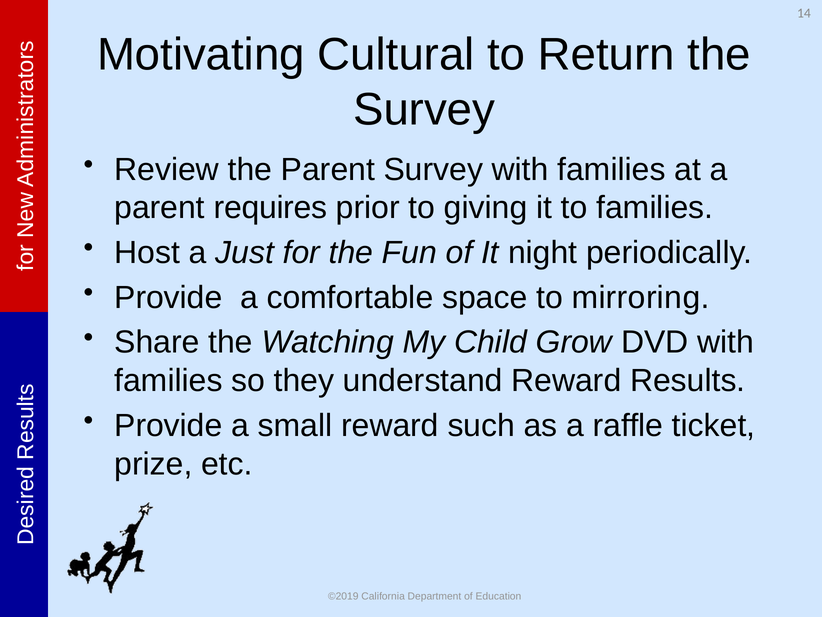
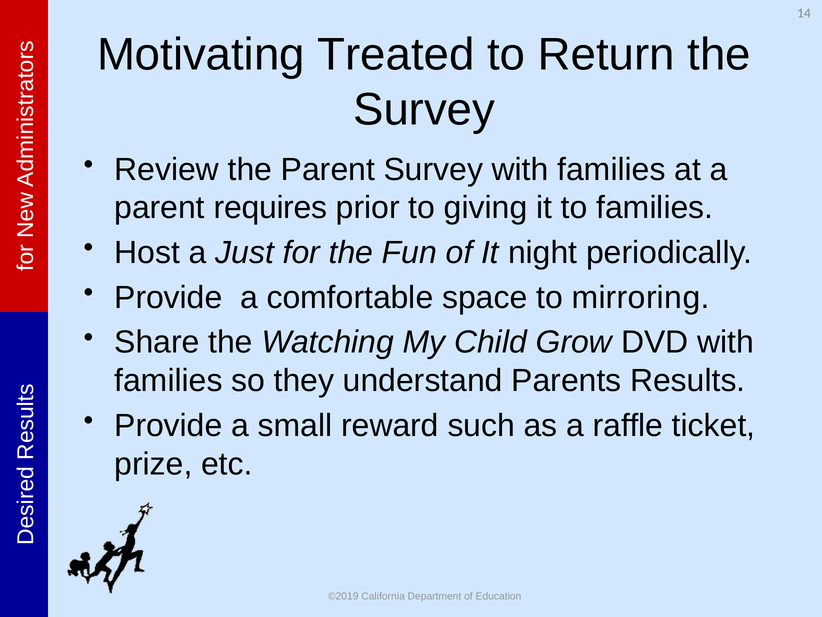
Cultural: Cultural -> Treated
understand Reward: Reward -> Parents
